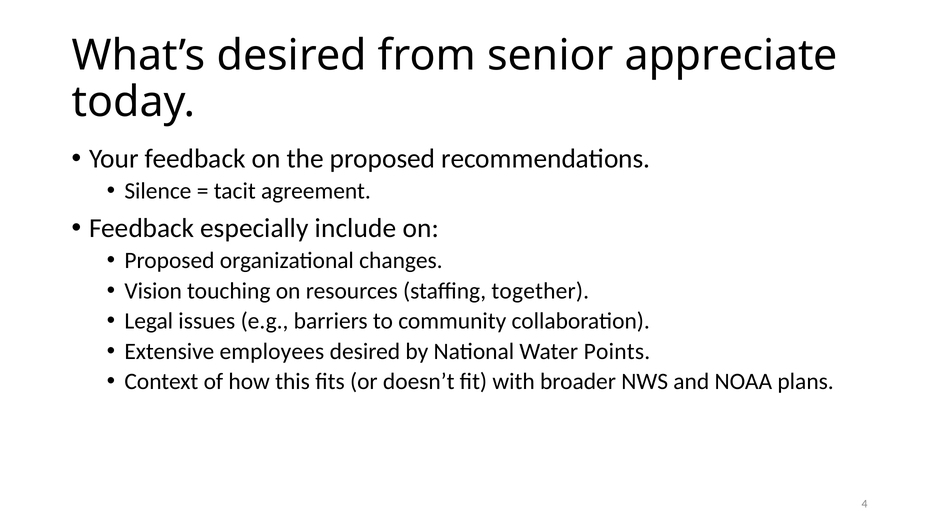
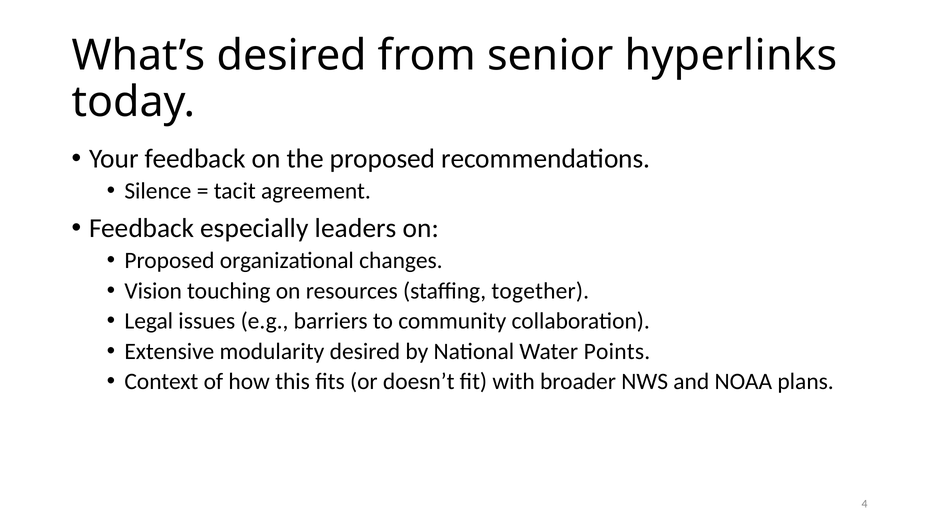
appreciate: appreciate -> hyperlinks
include: include -> leaders
employees: employees -> modularity
